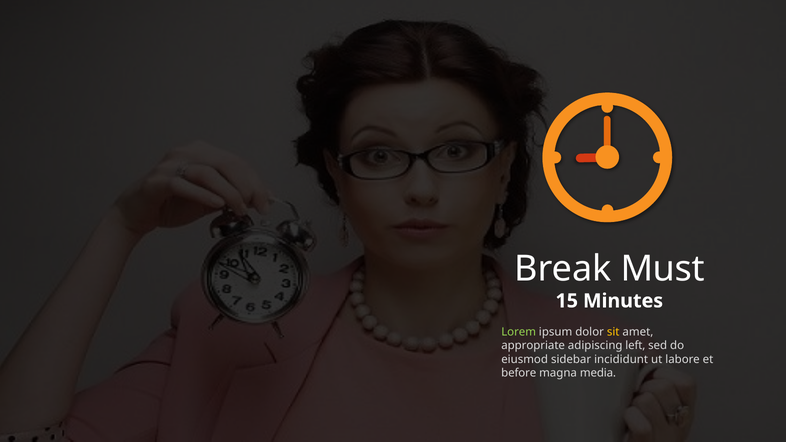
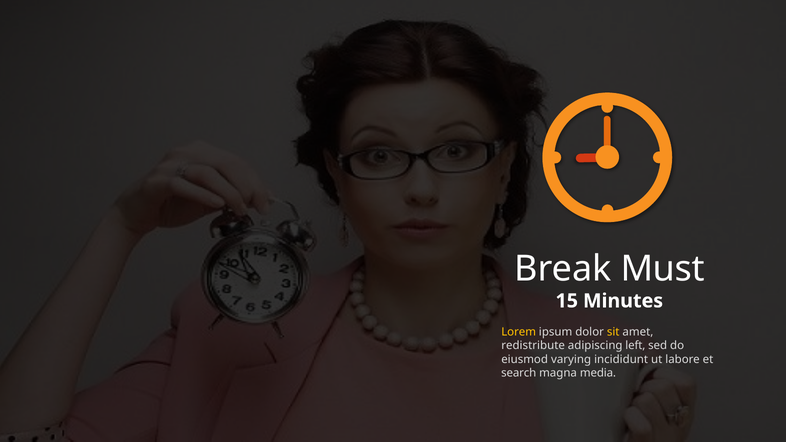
Lorem colour: light green -> yellow
appropriate: appropriate -> redistribute
sidebar: sidebar -> varying
before: before -> search
